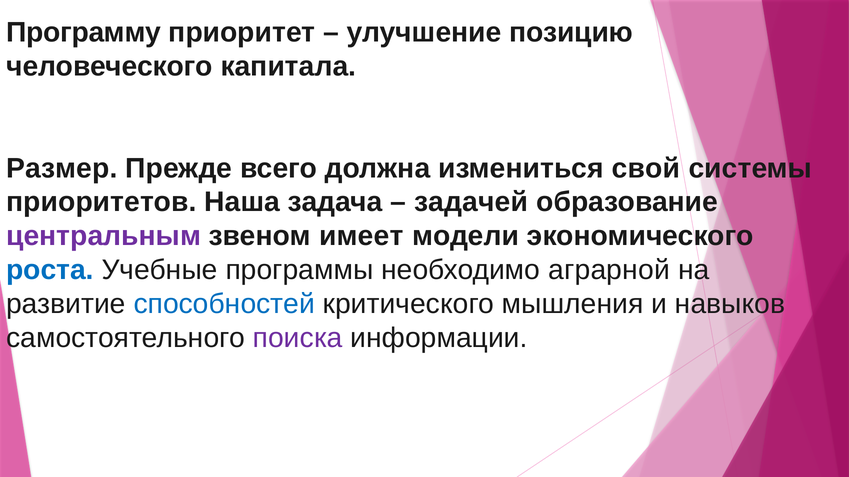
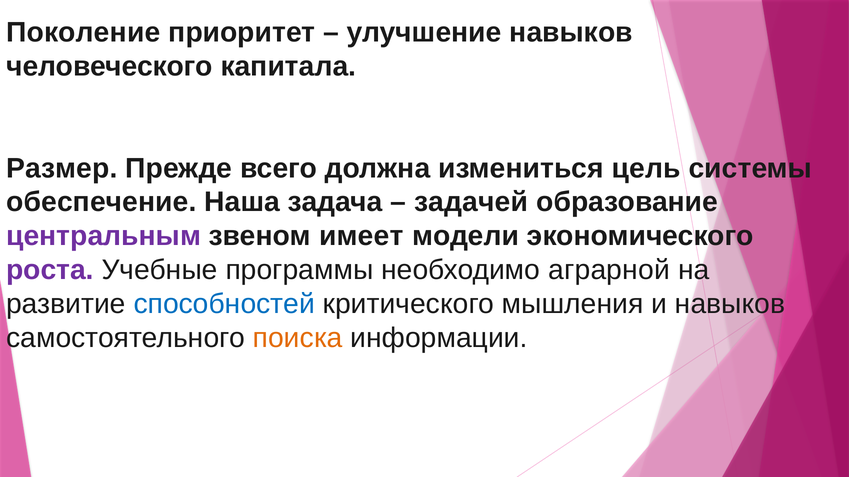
Программу: Программу -> Поколение
улучшение позицию: позицию -> навыков
свой: свой -> цель
приоритетов: приоритетов -> обеспечение
роста colour: blue -> purple
поиска colour: purple -> orange
